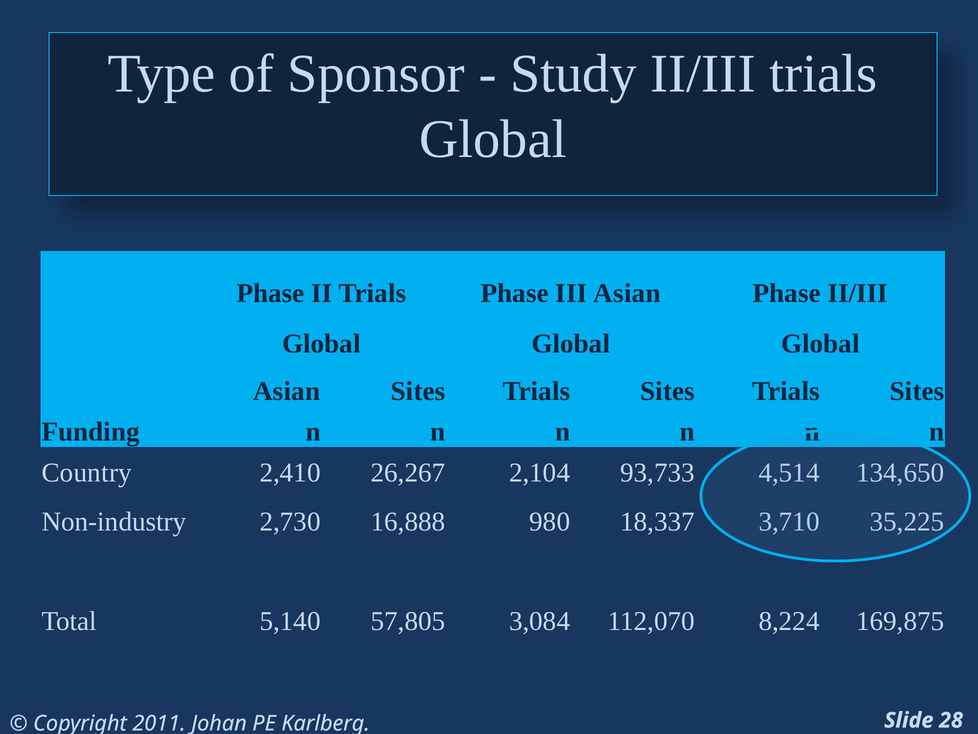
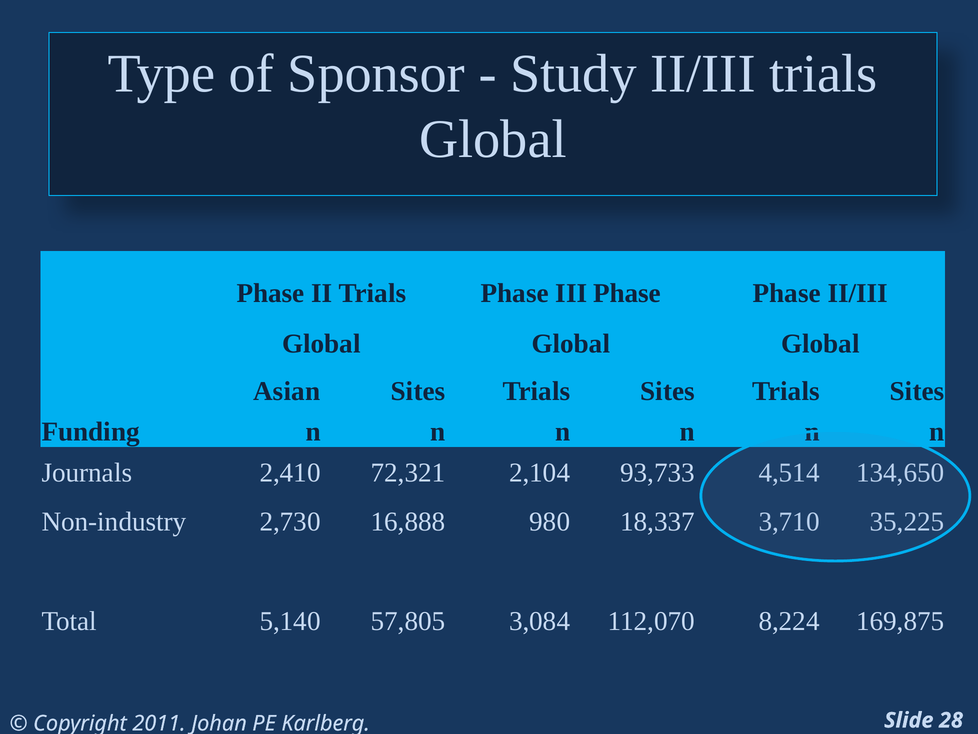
III Asian: Asian -> Phase
Country: Country -> Journals
26,267: 26,267 -> 72,321
